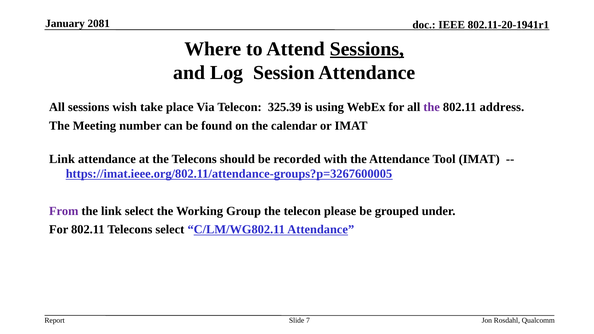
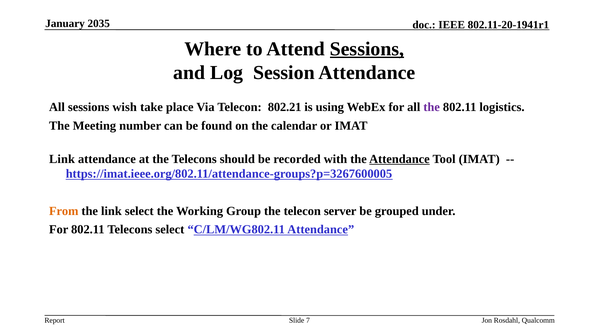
2081: 2081 -> 2035
325.39: 325.39 -> 802.21
address: address -> logistics
Attendance at (399, 159) underline: none -> present
From colour: purple -> orange
please: please -> server
